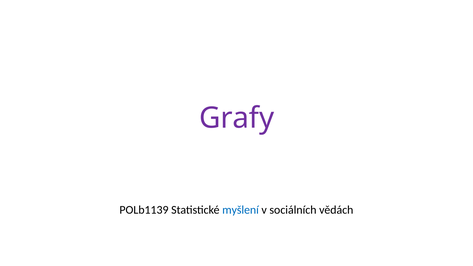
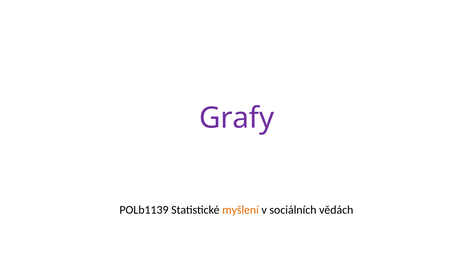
myšlení colour: blue -> orange
